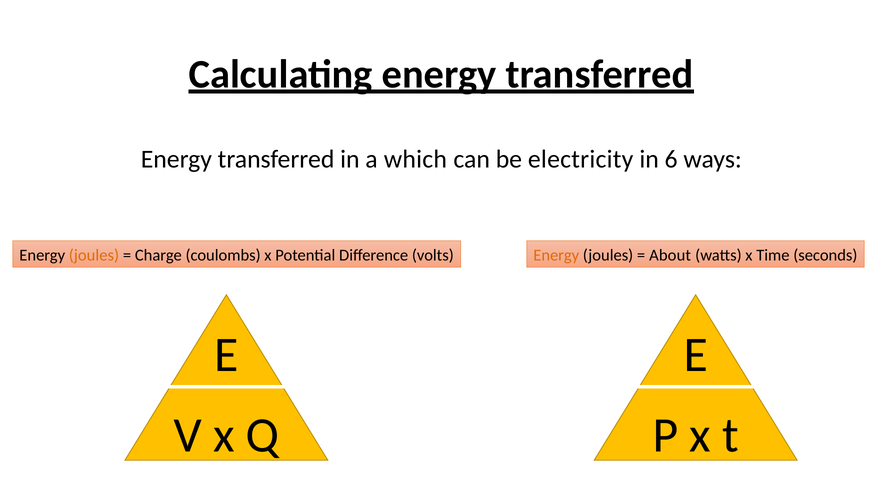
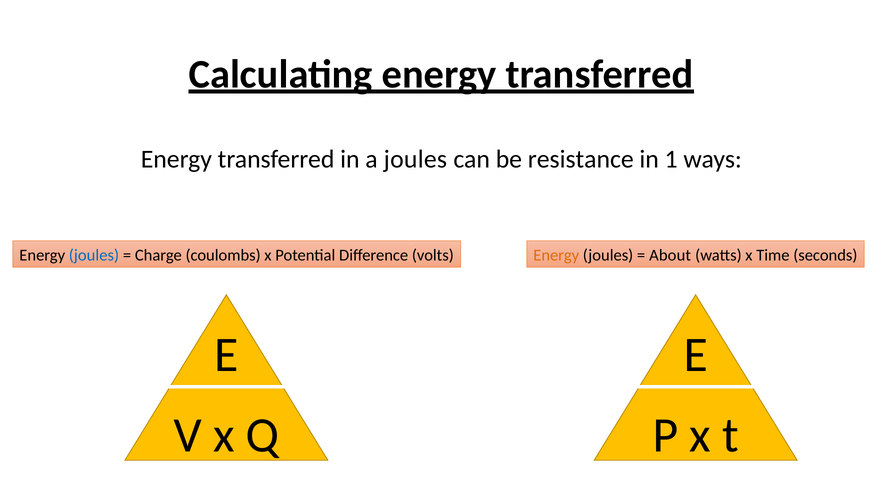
a which: which -> joules
electricity: electricity -> resistance
6: 6 -> 1
joules at (94, 255) colour: orange -> blue
